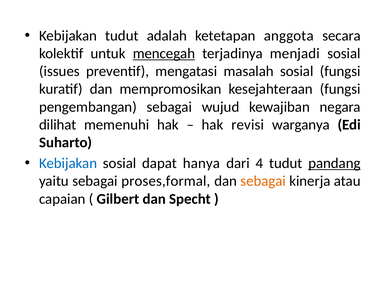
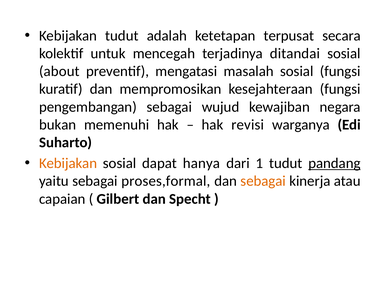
anggota: anggota -> terpusat
mencegah underline: present -> none
menjadi: menjadi -> ditandai
issues: issues -> about
dilihat: dilihat -> bukan
Kebijakan at (68, 164) colour: blue -> orange
4: 4 -> 1
